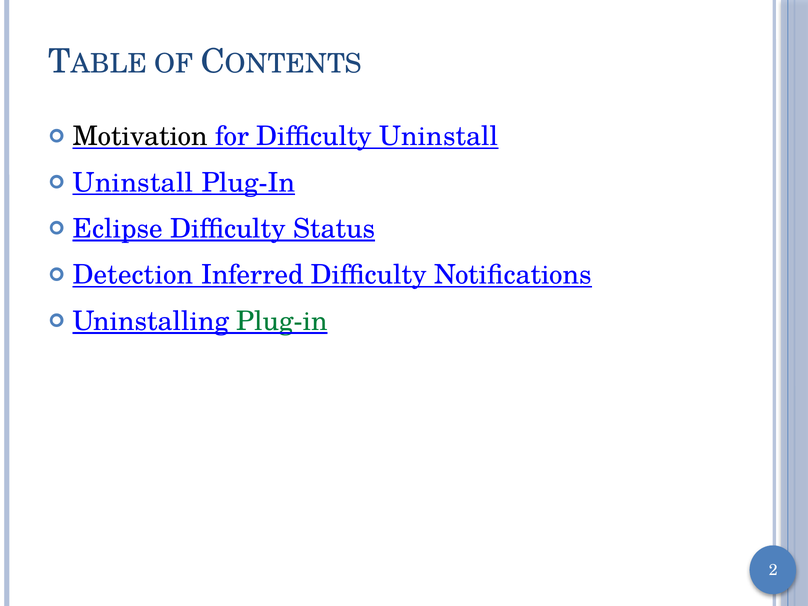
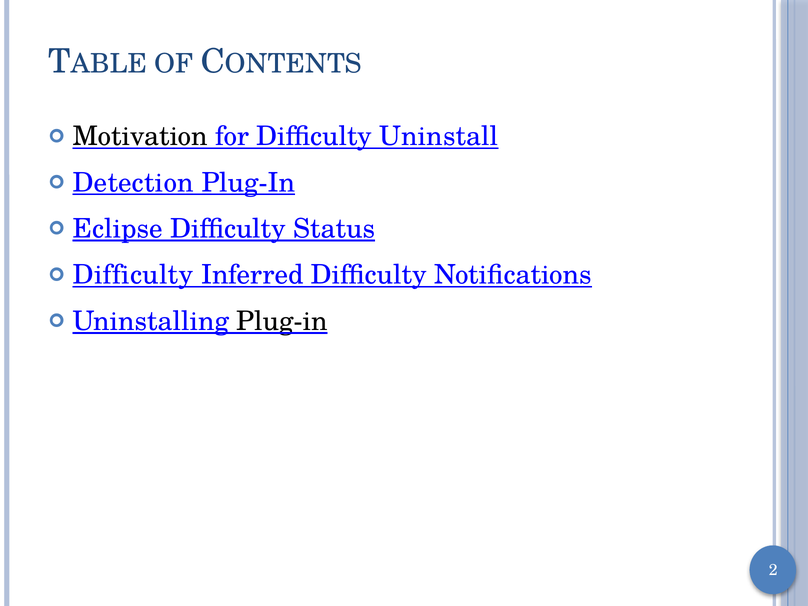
Uninstall at (133, 183): Uninstall -> Detection
Detection at (133, 275): Detection -> Difficulty
Plug-in at (282, 321) colour: green -> black
